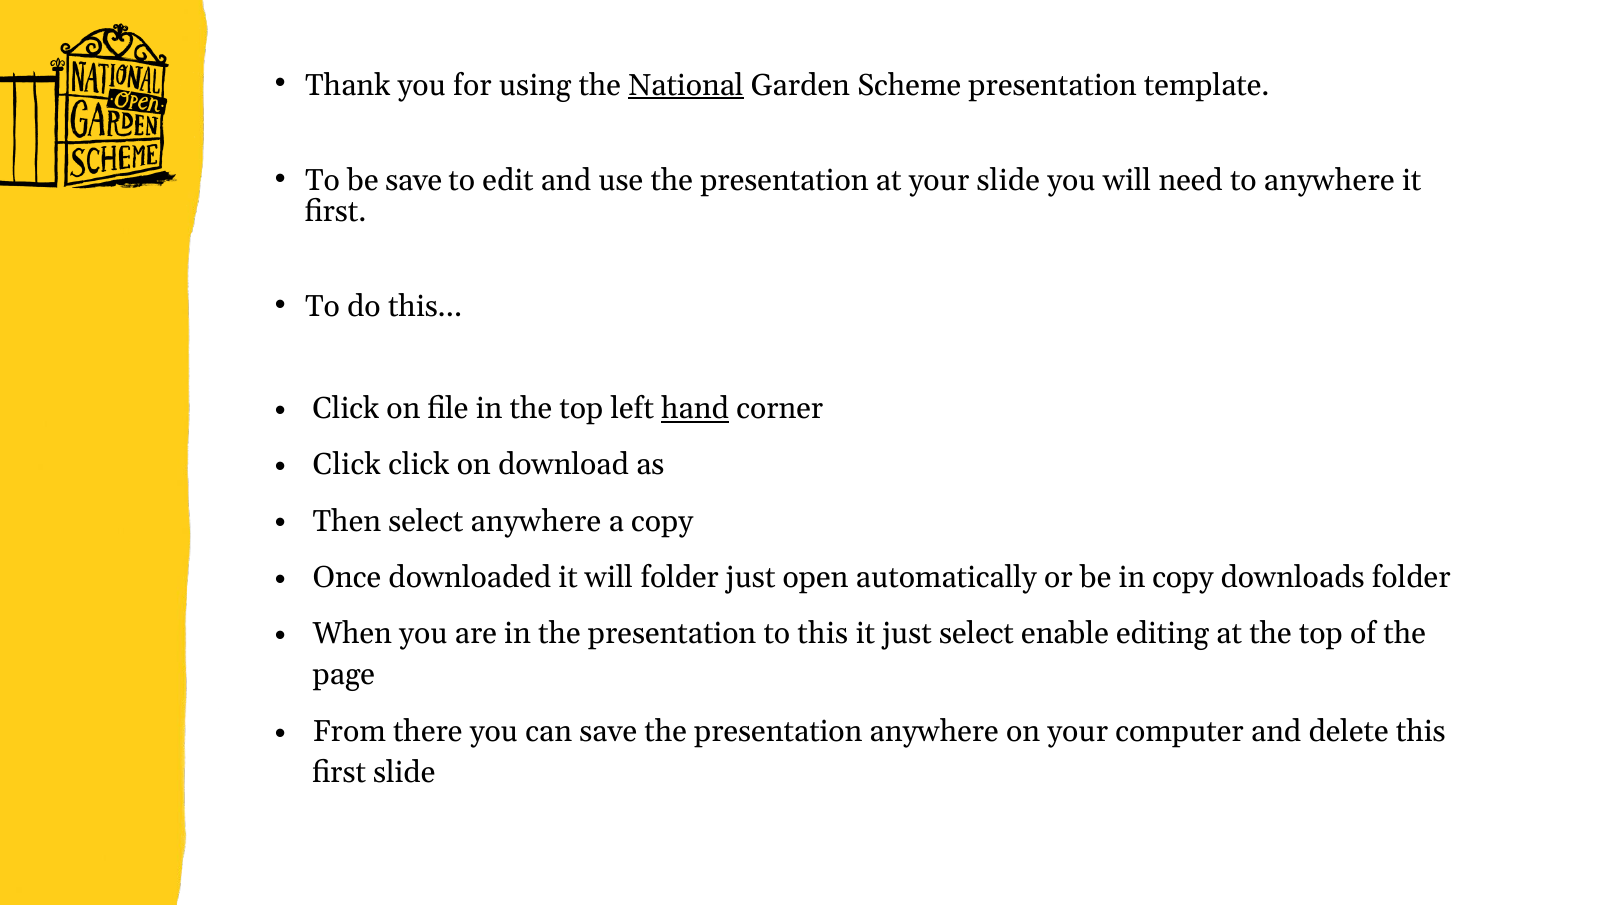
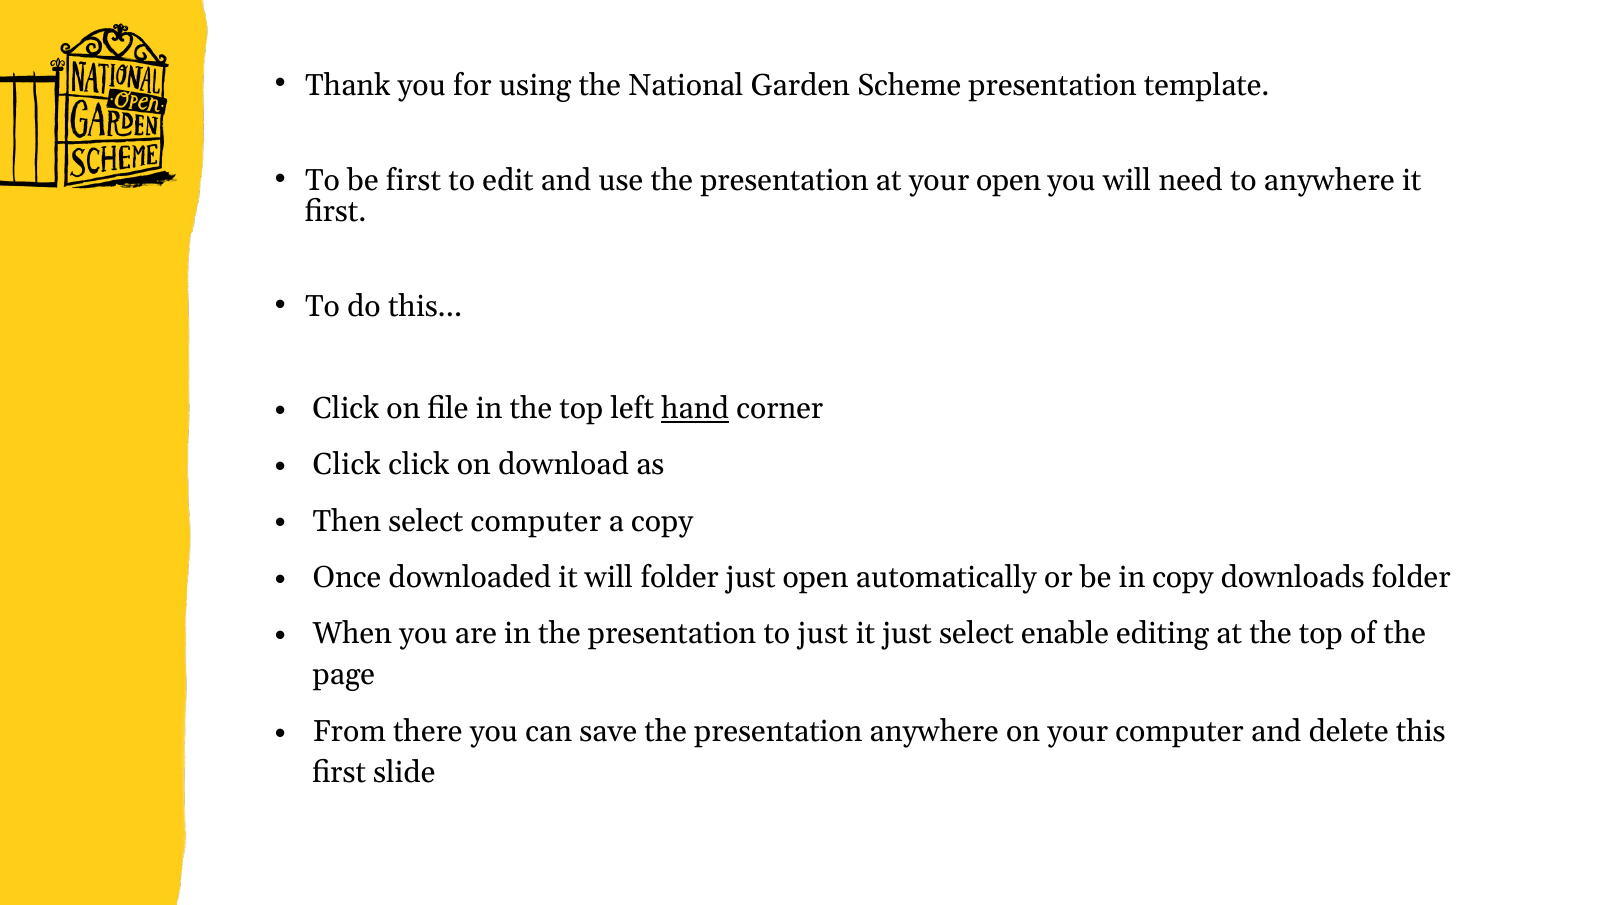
National underline: present -> none
be save: save -> first
your slide: slide -> open
select anywhere: anywhere -> computer
to this: this -> just
